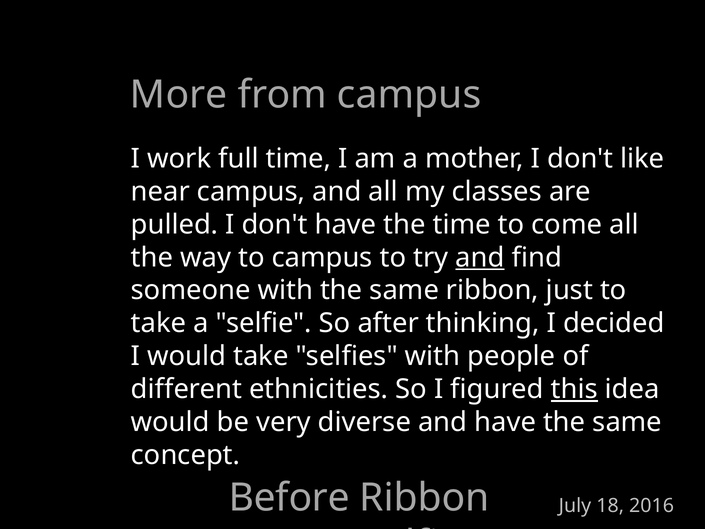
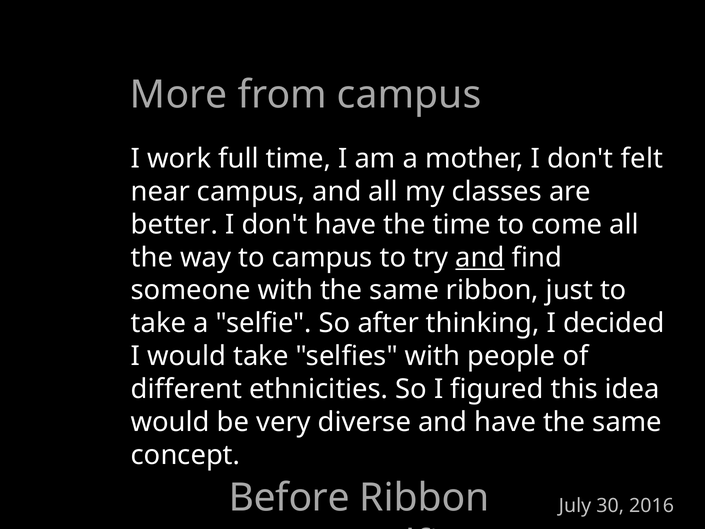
like: like -> felt
pulled: pulled -> better
this underline: present -> none
18: 18 -> 30
